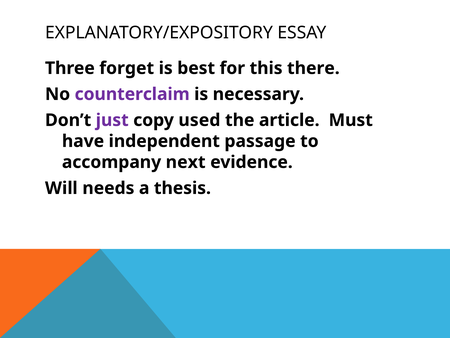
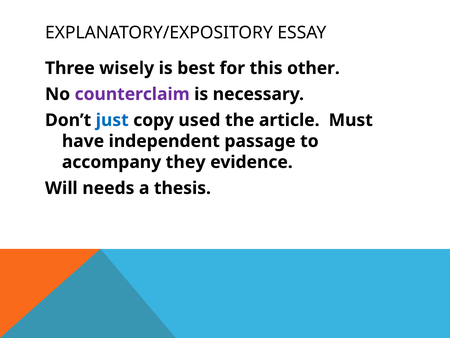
forget: forget -> wisely
there: there -> other
just colour: purple -> blue
next: next -> they
